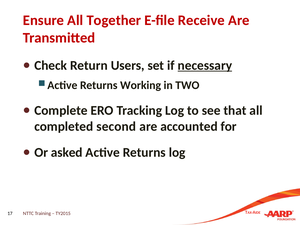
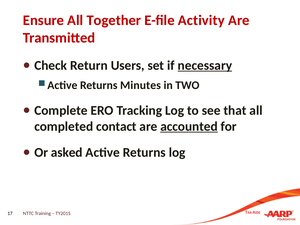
Receive: Receive -> Activity
Working: Working -> Minutes
second: second -> contact
accounted underline: none -> present
